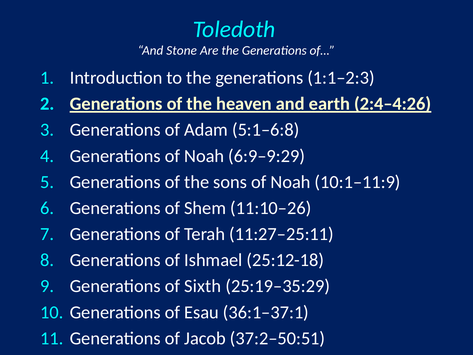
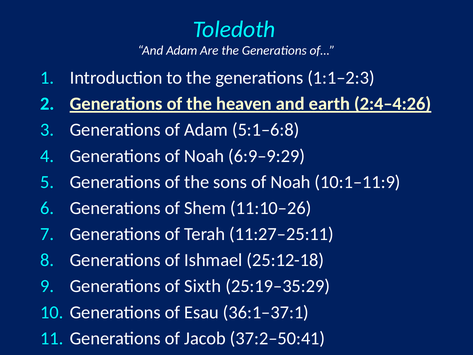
And Stone: Stone -> Adam
37:2–50:51: 37:2–50:51 -> 37:2–50:41
